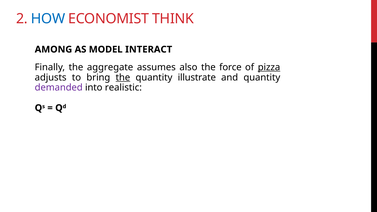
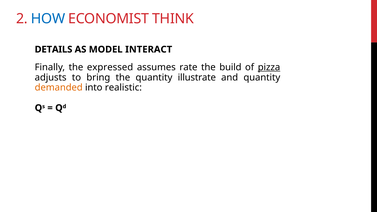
AMONG: AMONG -> DETAILS
aggregate: aggregate -> expressed
also: also -> rate
force: force -> build
the at (123, 77) underline: present -> none
demanded colour: purple -> orange
